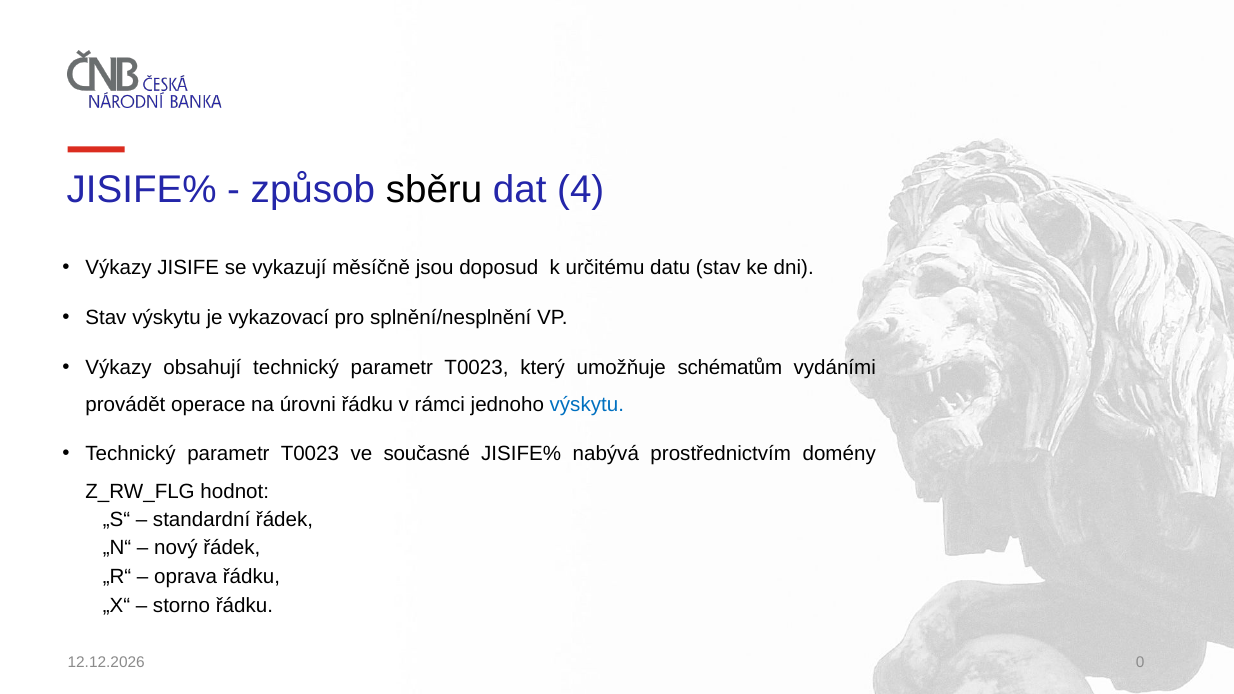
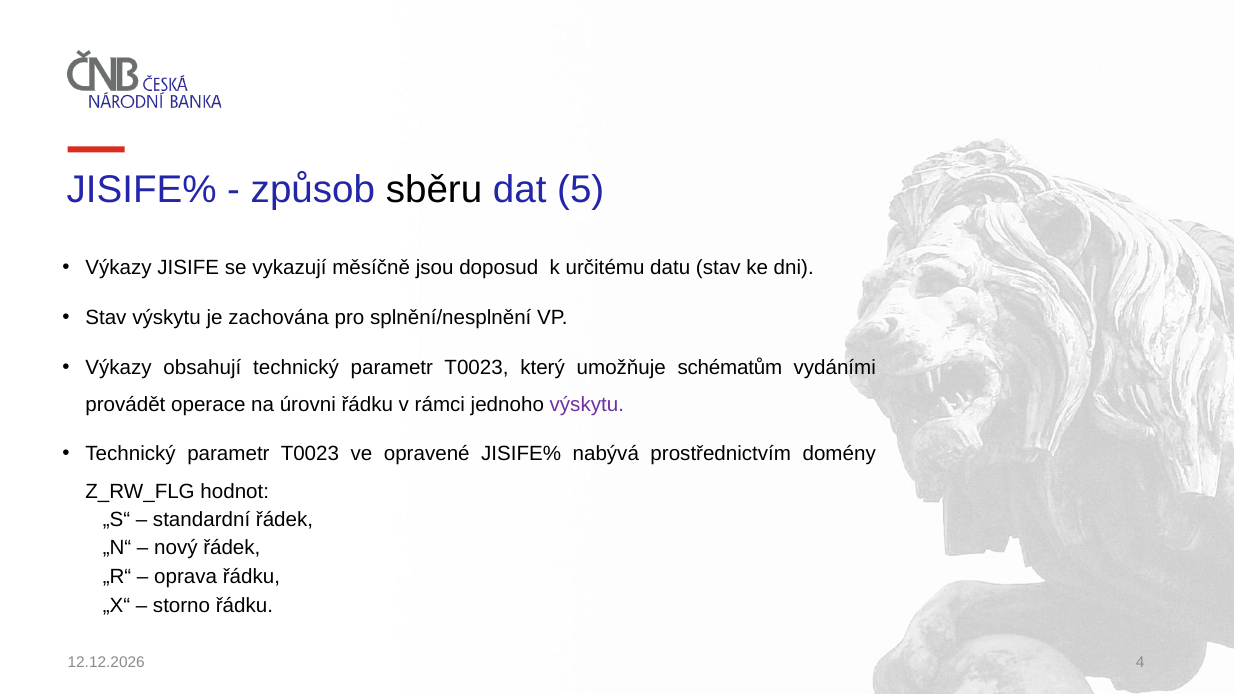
4: 4 -> 5
vykazovací: vykazovací -> zachována
výskytu at (587, 404) colour: blue -> purple
současné: současné -> opravené
0: 0 -> 4
